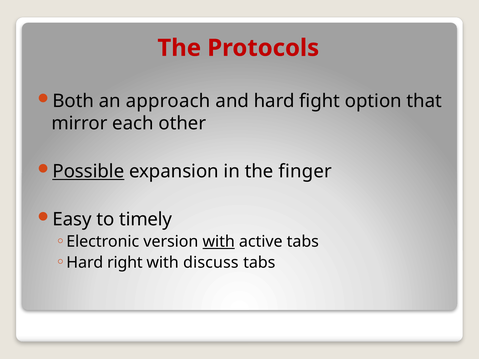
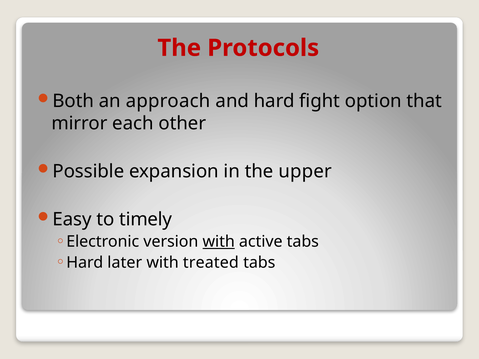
Possible underline: present -> none
finger: finger -> upper
right: right -> later
discuss: discuss -> treated
